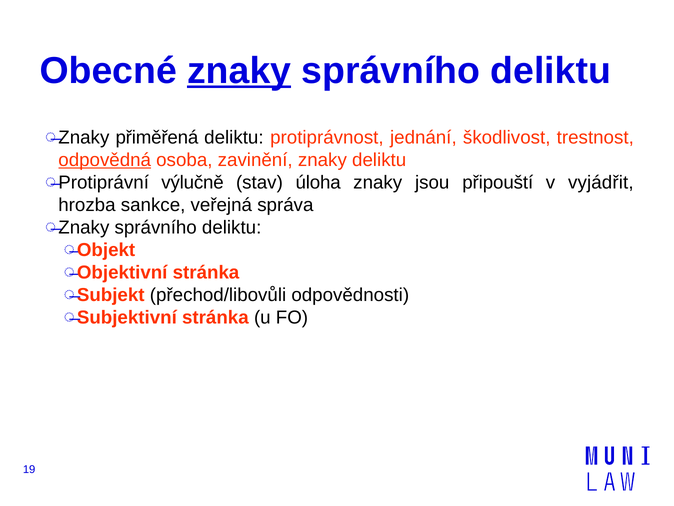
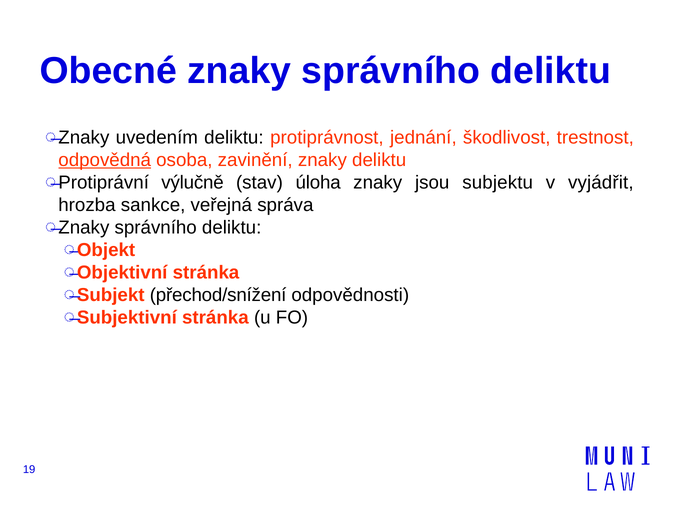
znaky at (239, 71) underline: present -> none
přiměřená: přiměřená -> uvedením
připouští: připouští -> subjektu
přechod/libovůli: přechod/libovůli -> přechod/snížení
